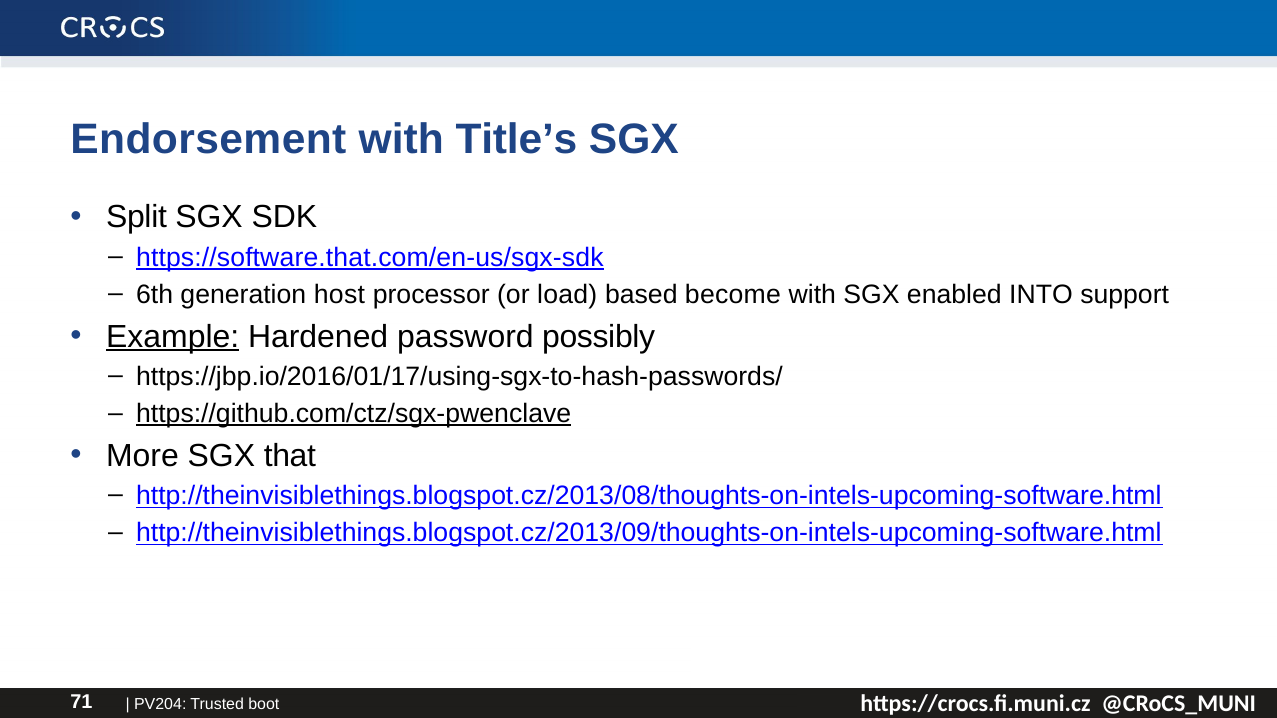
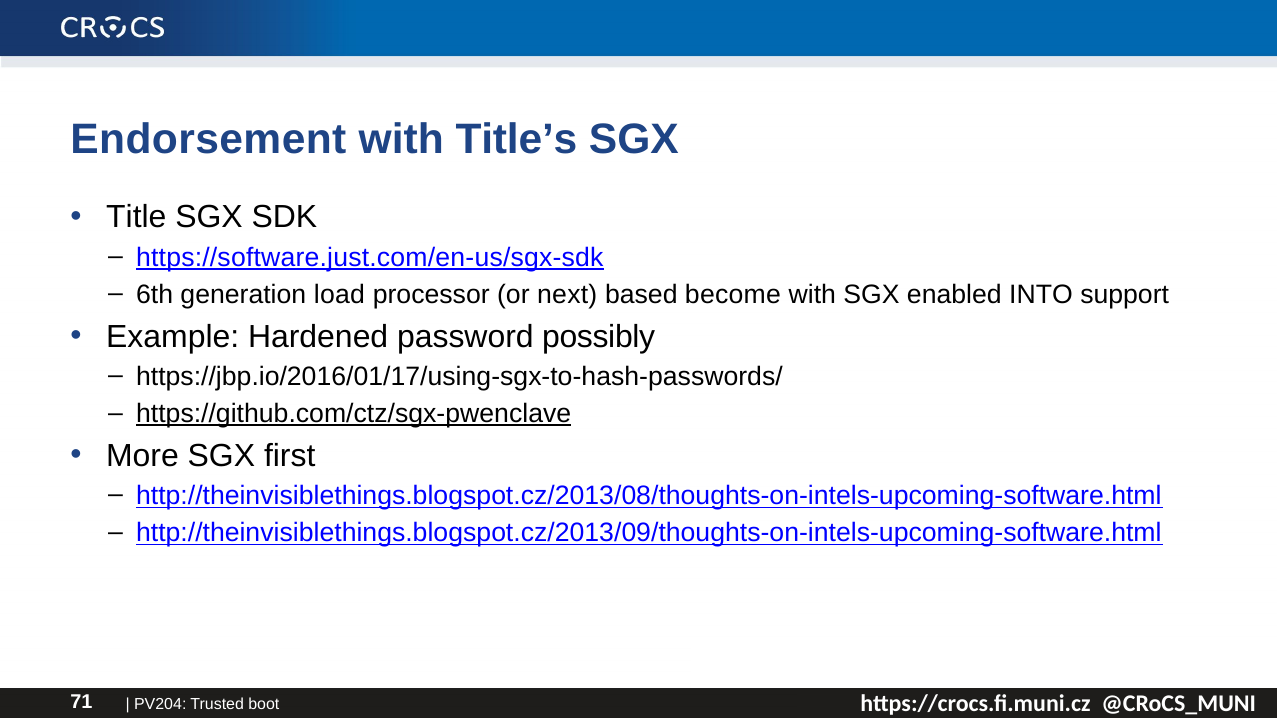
Split: Split -> Title
https://software.that.com/en-us/sgx-sdk: https://software.that.com/en-us/sgx-sdk -> https://software.just.com/en-us/sgx-sdk
host: host -> load
load: load -> next
Example underline: present -> none
that: that -> first
